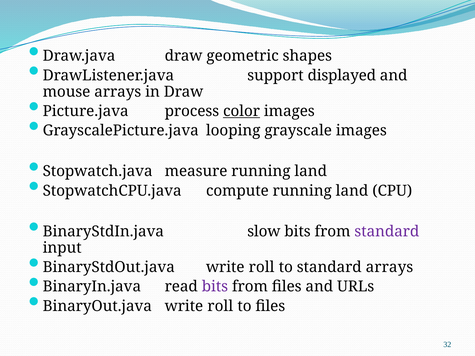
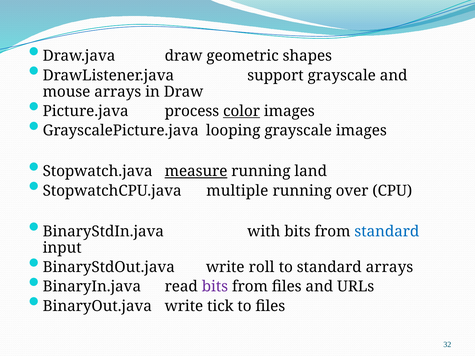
support displayed: displayed -> grayscale
measure underline: none -> present
compute: compute -> multiple
land at (352, 191): land -> over
slow: slow -> with
standard at (387, 232) colour: purple -> blue
BinaryOut.java write roll: roll -> tick
